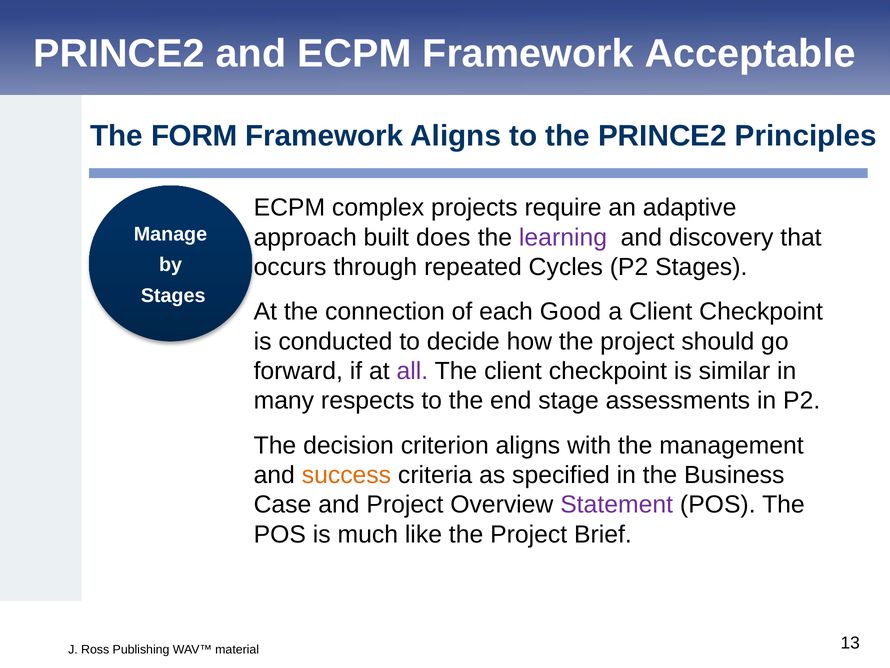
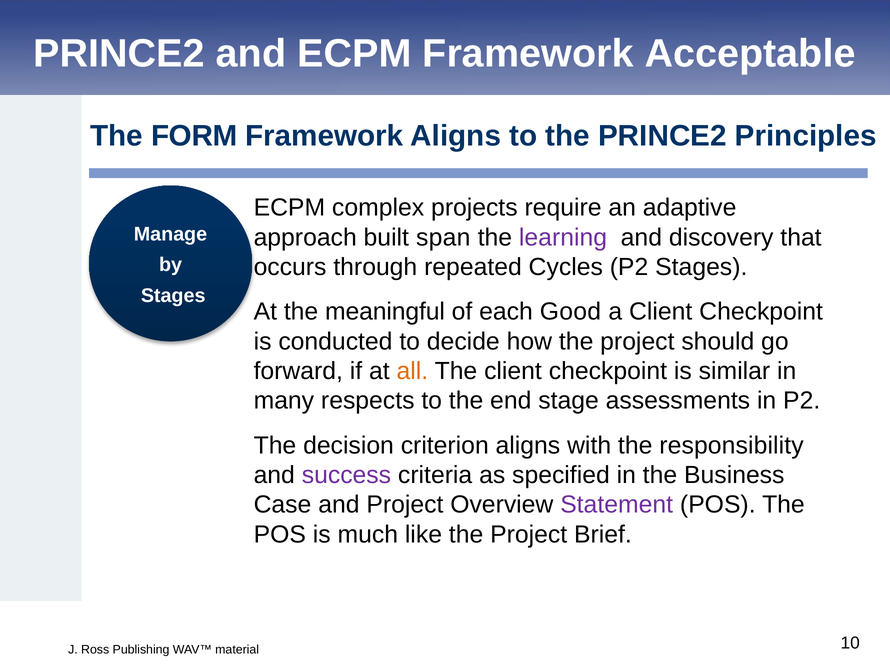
does: does -> span
connection: connection -> meaningful
all colour: purple -> orange
management: management -> responsibility
success colour: orange -> purple
13: 13 -> 10
